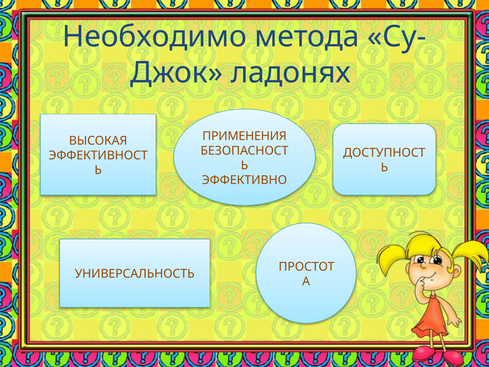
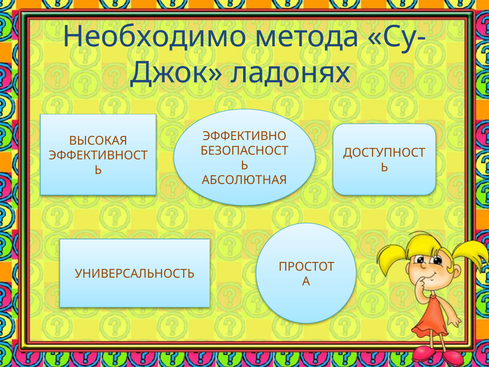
ПРИМЕНЕНИЯ: ПРИМЕНЕНИЯ -> ЭФФЕКТИВНО
ЭФФЕКТИВНО: ЭФФЕКТИВНО -> АБСОЛЮТНАЯ
